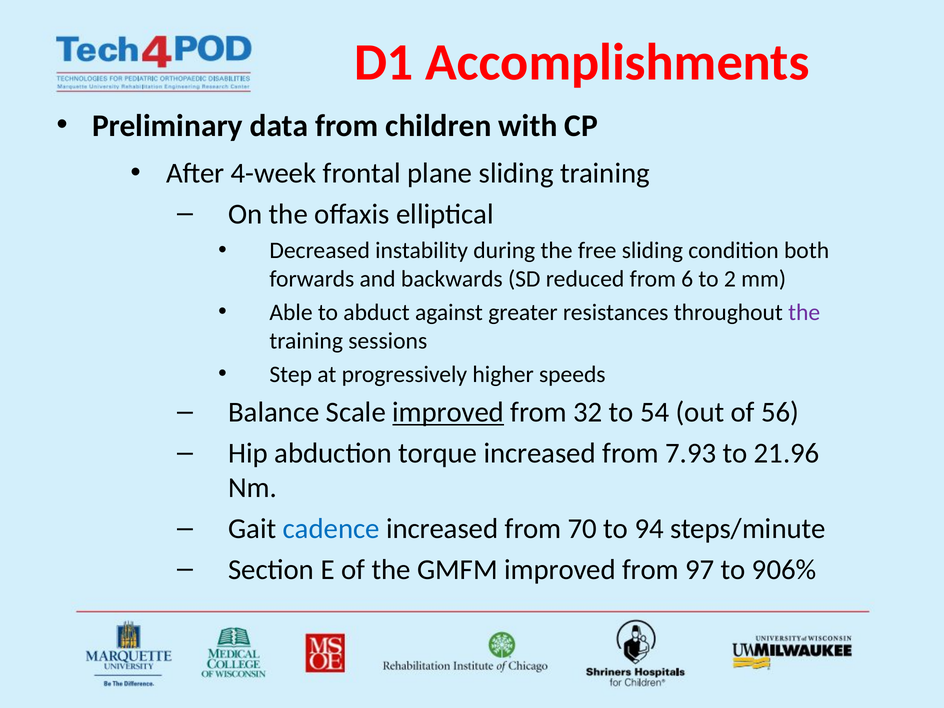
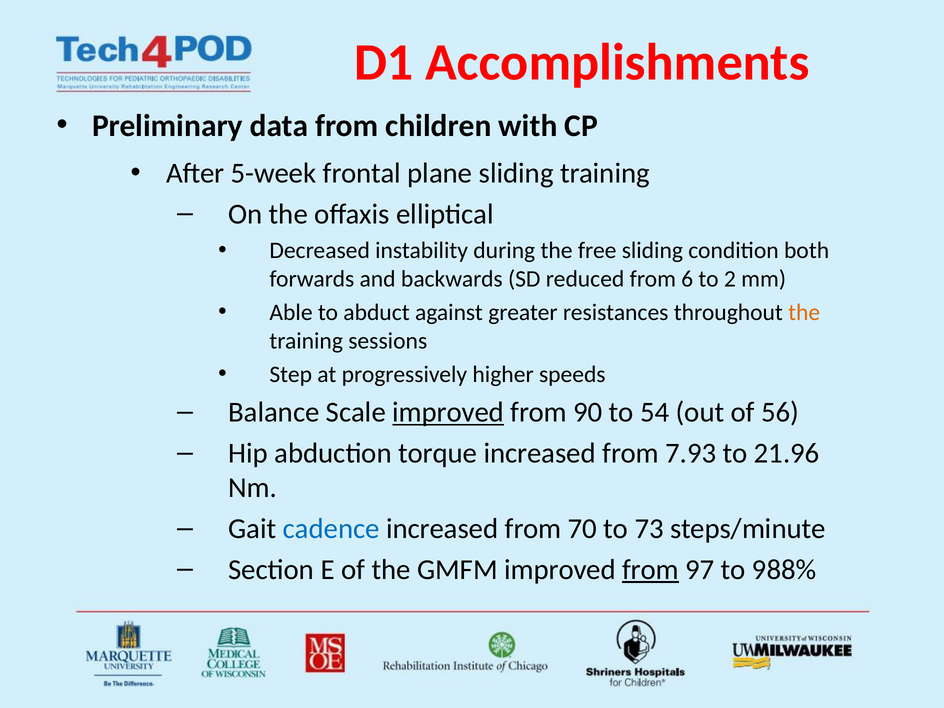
4-week: 4-week -> 5-week
the at (804, 312) colour: purple -> orange
32: 32 -> 90
94: 94 -> 73
from at (651, 570) underline: none -> present
906%: 906% -> 988%
